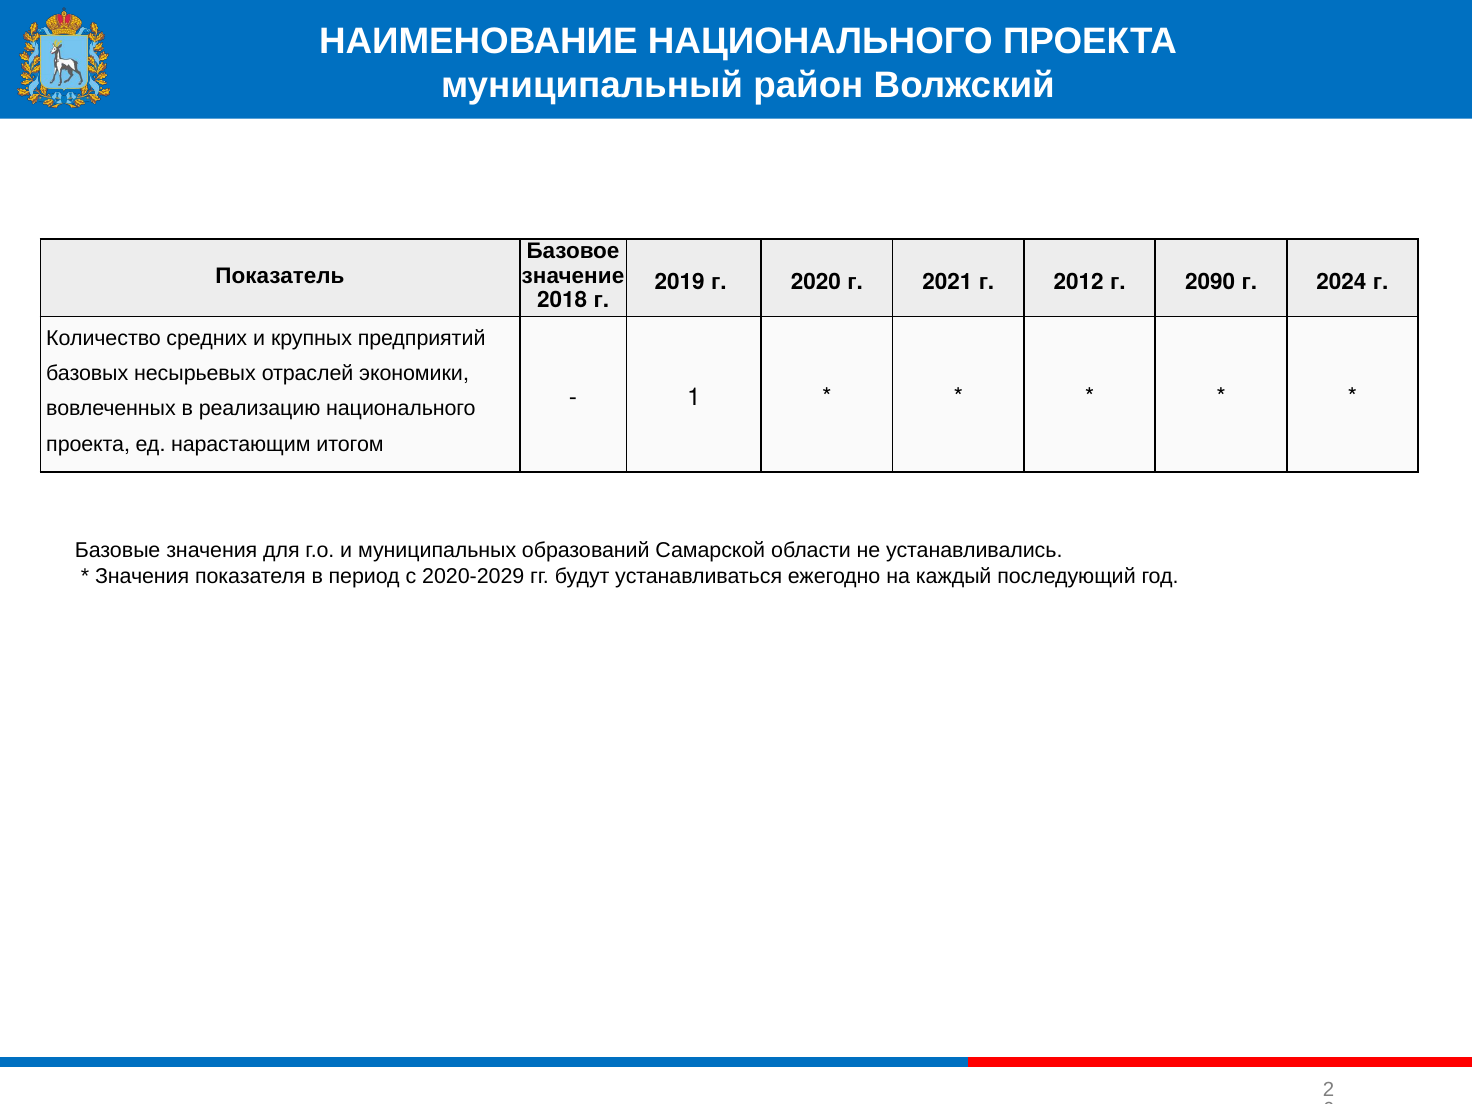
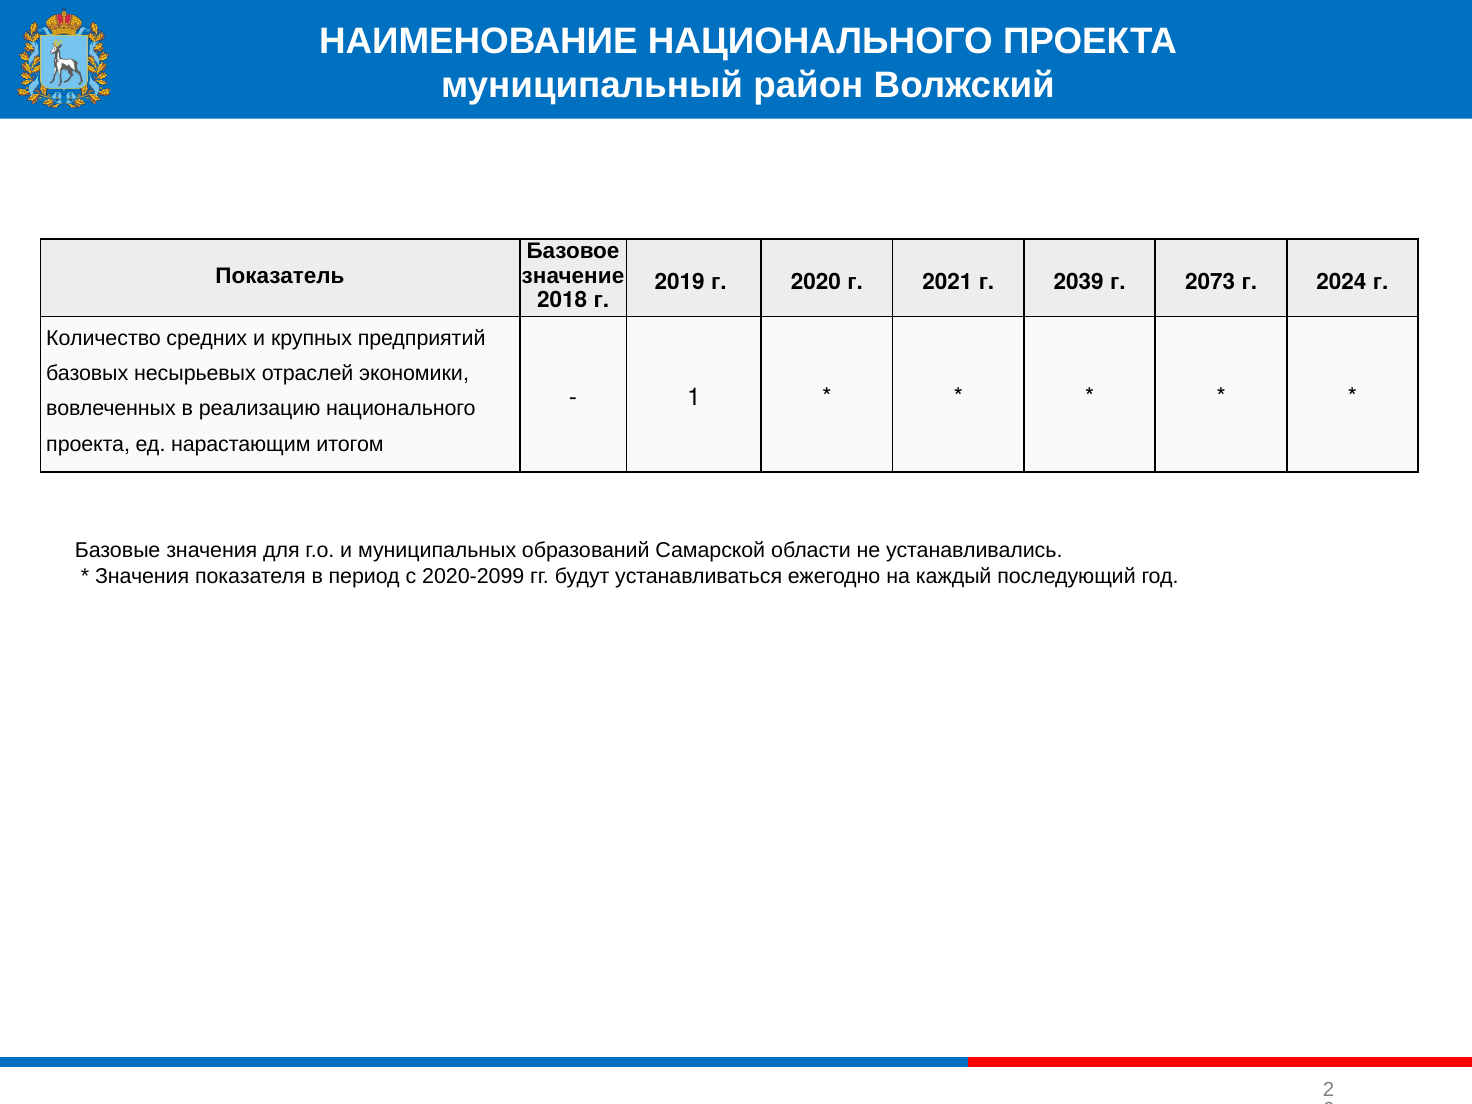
2012: 2012 -> 2039
2090: 2090 -> 2073
2020-2029: 2020-2029 -> 2020-2099
